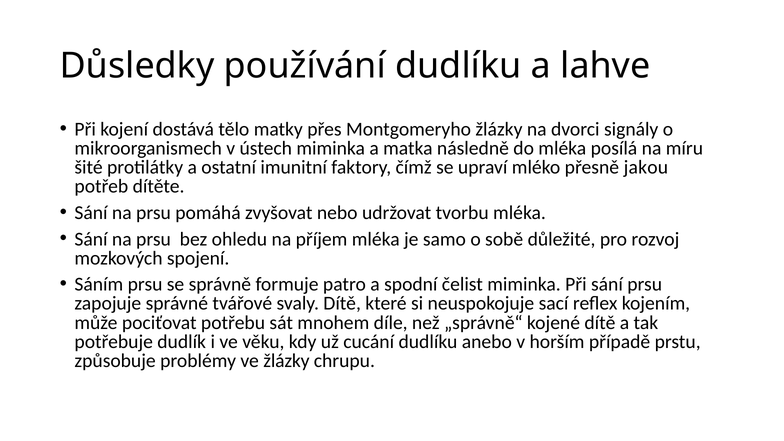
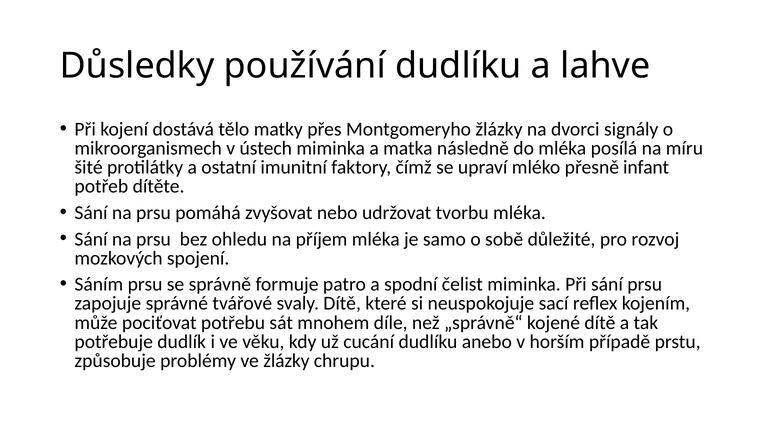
jakou: jakou -> infant
